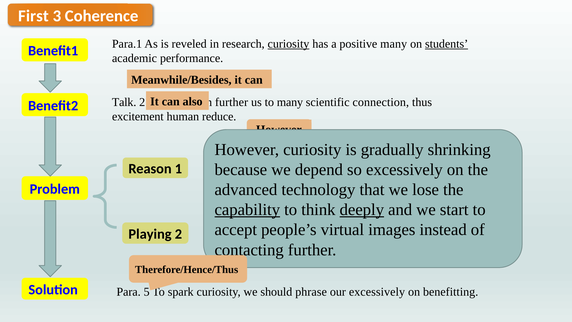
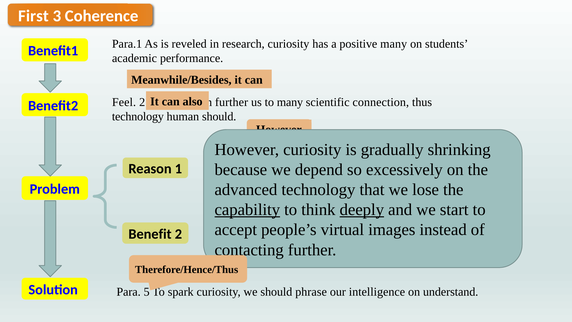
curiosity at (289, 44) underline: present -> none
students underline: present -> none
Talk: Talk -> Feel
excitement at (138, 117): excitement -> technology
human reduce: reduce -> should
Playing: Playing -> Benefit
our excessively: excessively -> intelligence
benefitting: benefitting -> understand
